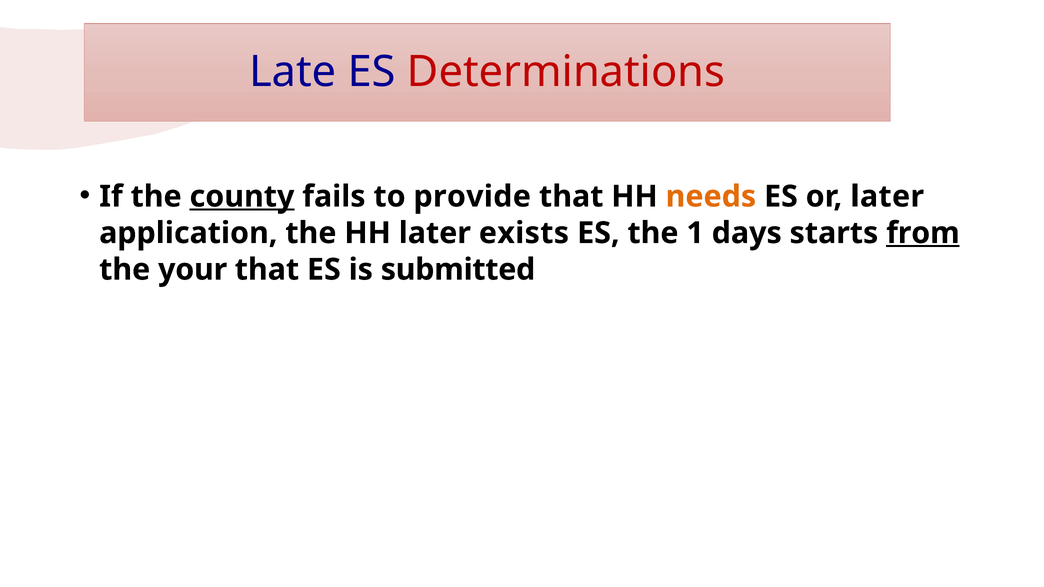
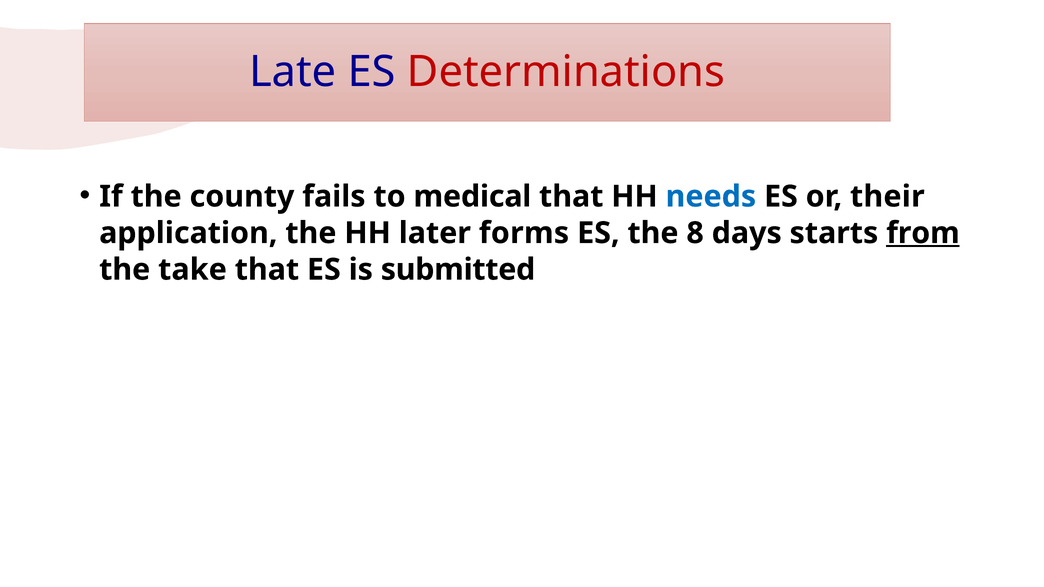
county underline: present -> none
provide: provide -> medical
needs colour: orange -> blue
or later: later -> their
exists: exists -> forms
1: 1 -> 8
your: your -> take
